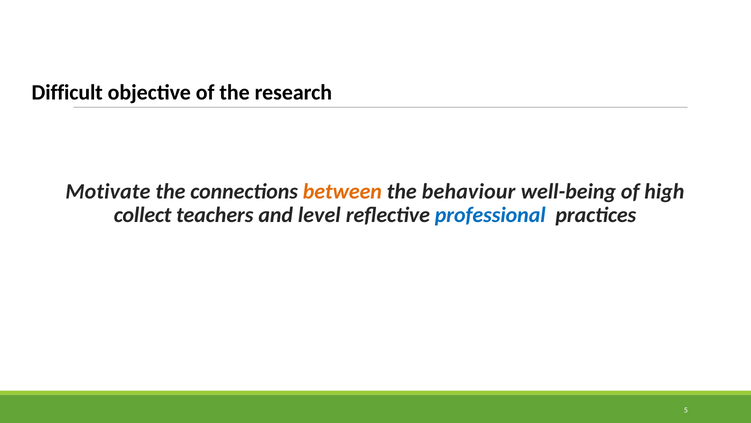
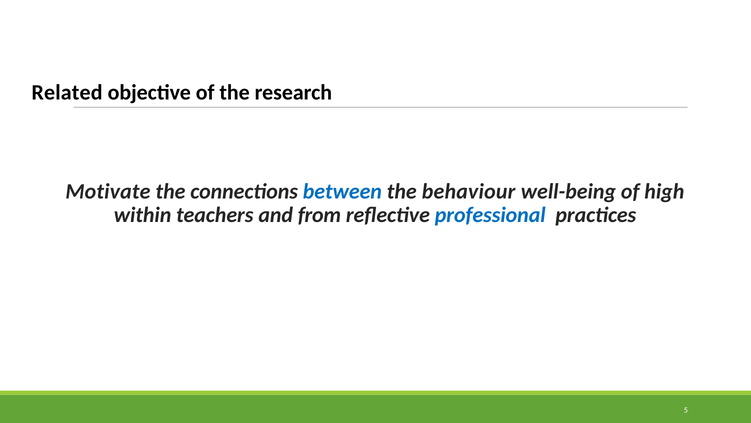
Difficult: Difficult -> Related
between colour: orange -> blue
collect: collect -> within
level: level -> from
